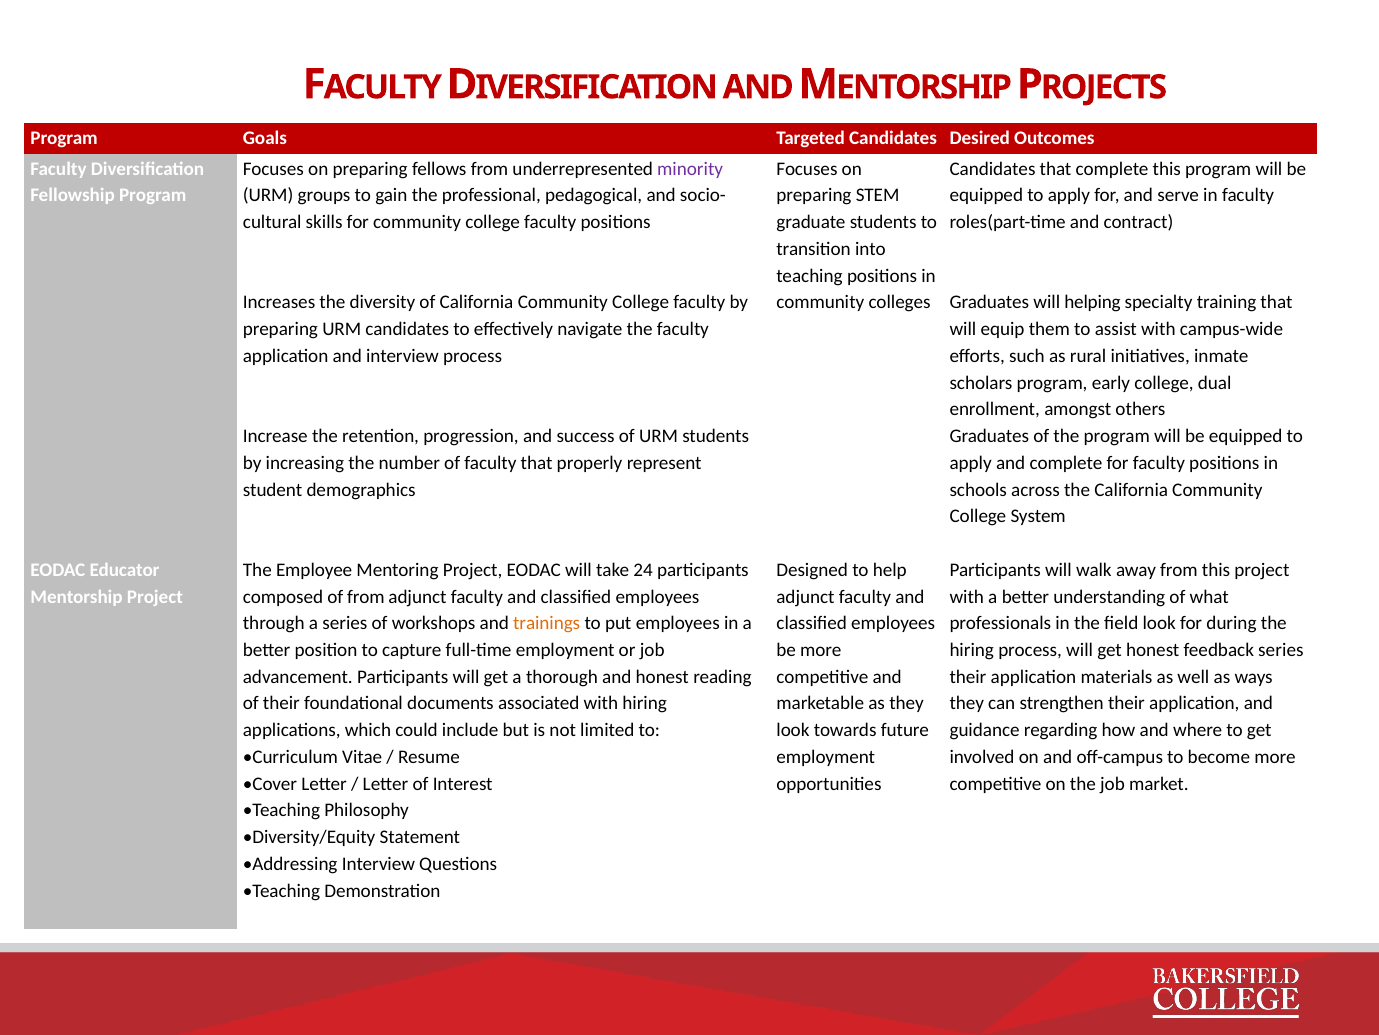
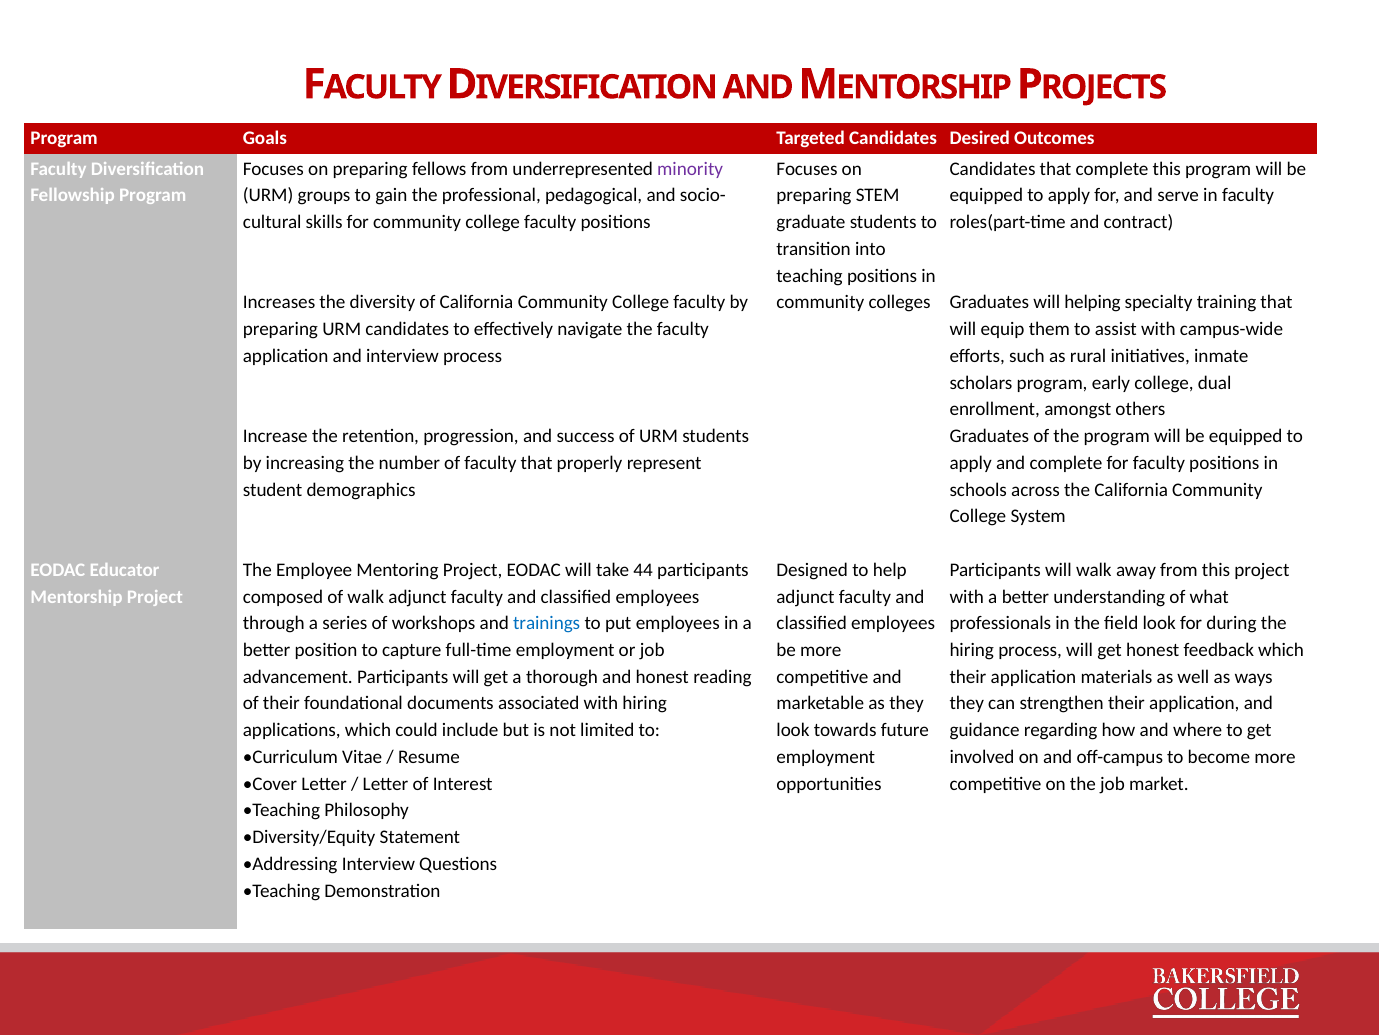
24: 24 -> 44
of from: from -> walk
trainings colour: orange -> blue
feedback series: series -> which
